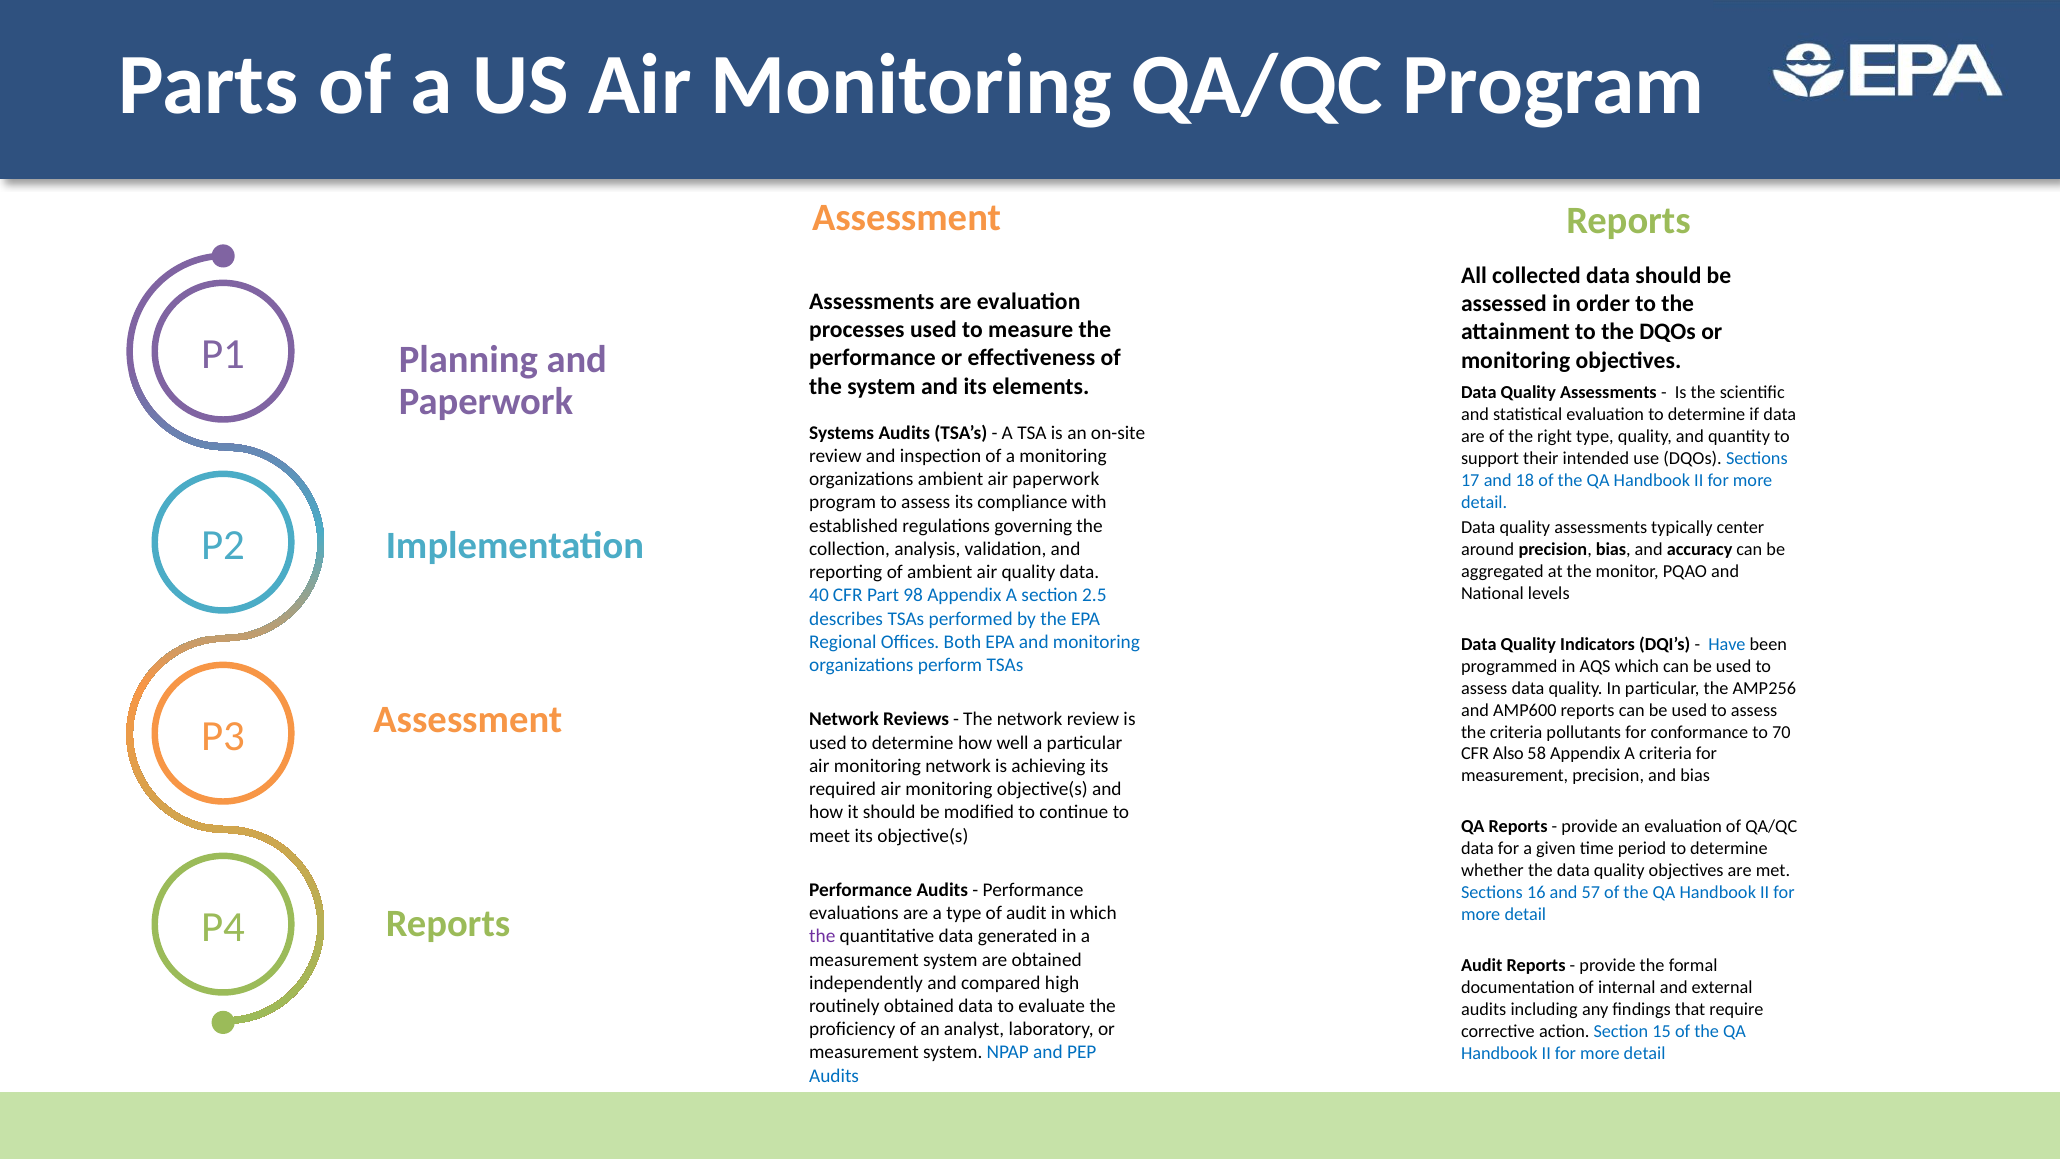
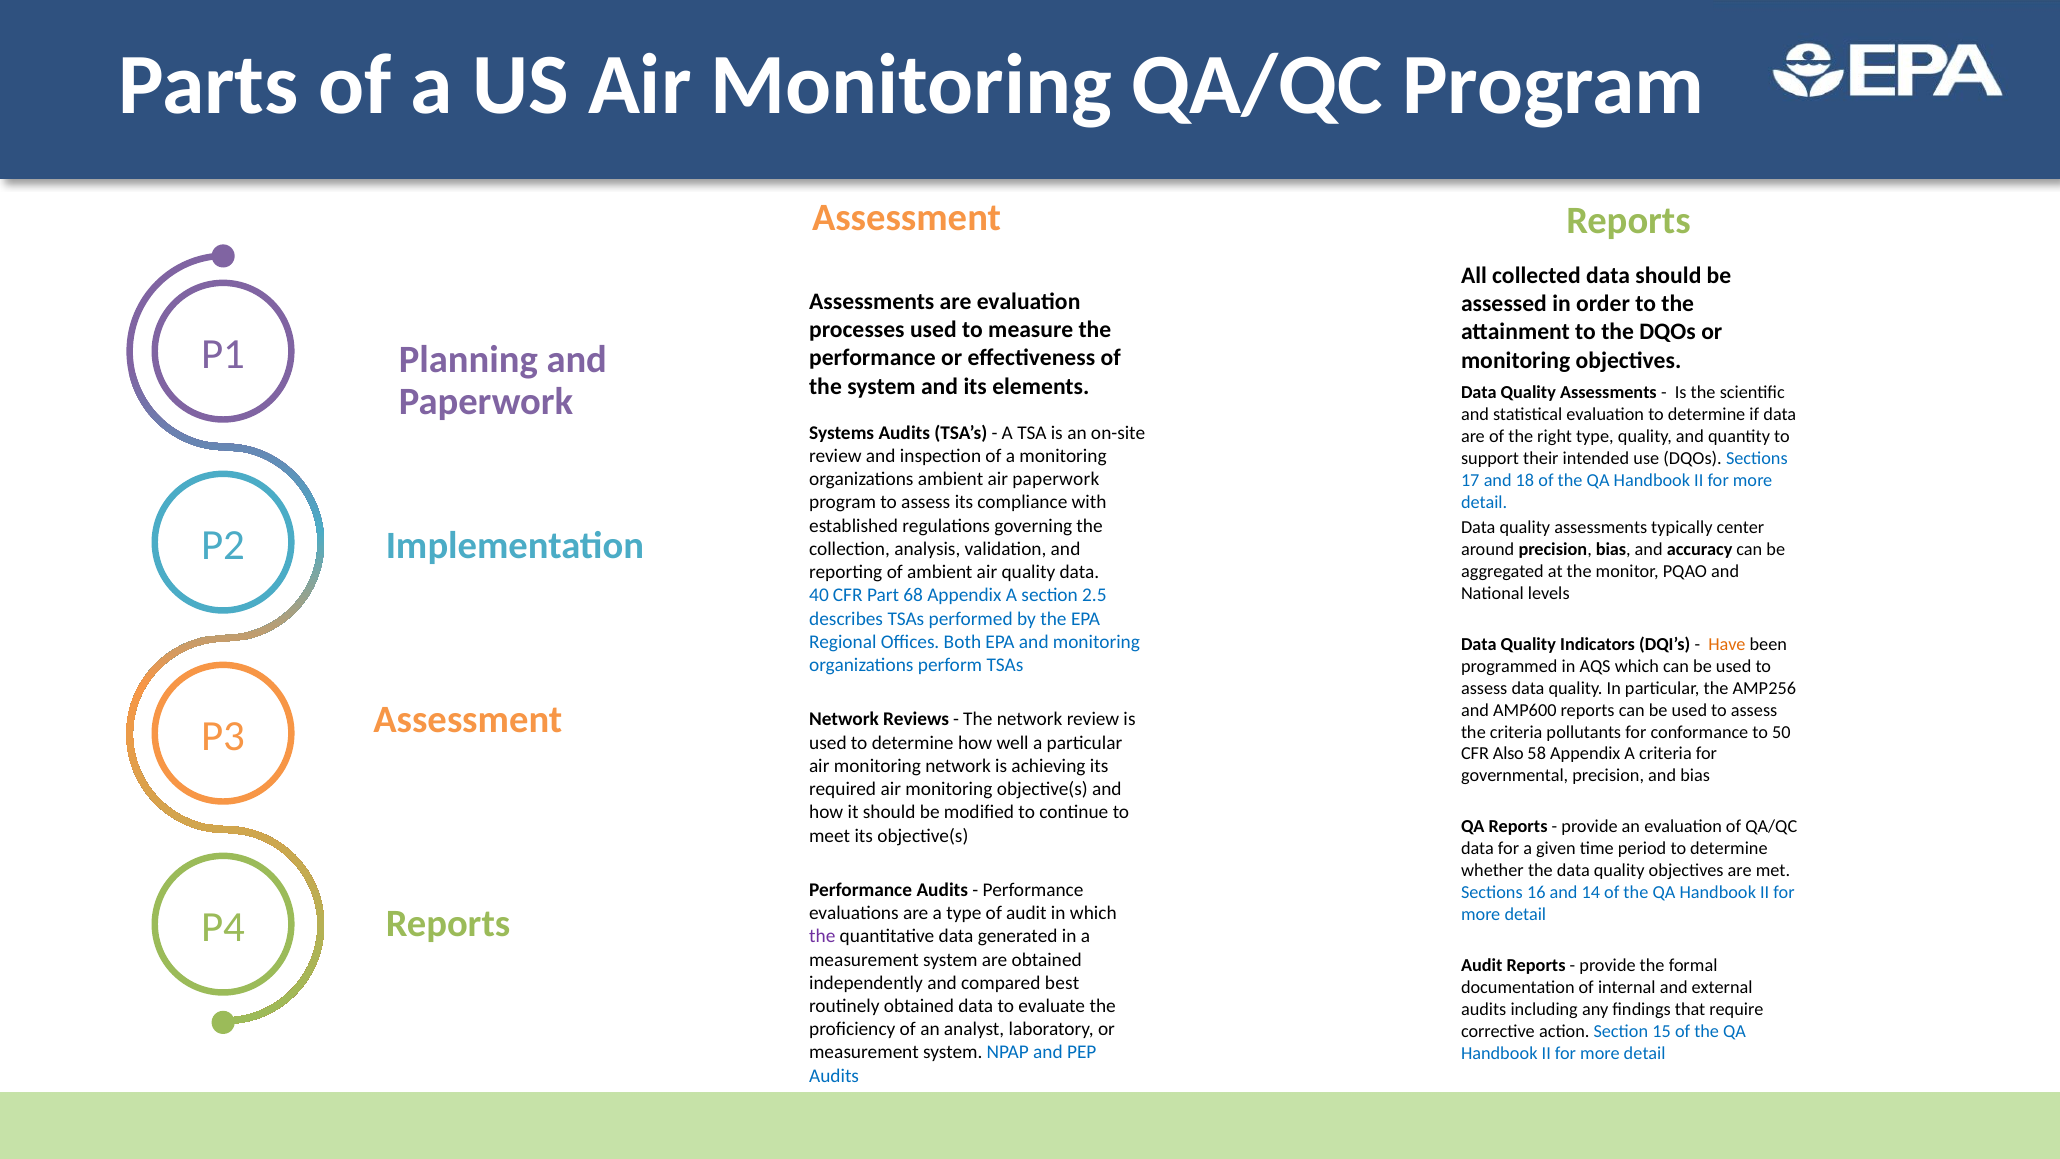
98: 98 -> 68
Have colour: blue -> orange
70: 70 -> 50
measurement at (1515, 776): measurement -> governmental
57: 57 -> 14
high: high -> best
